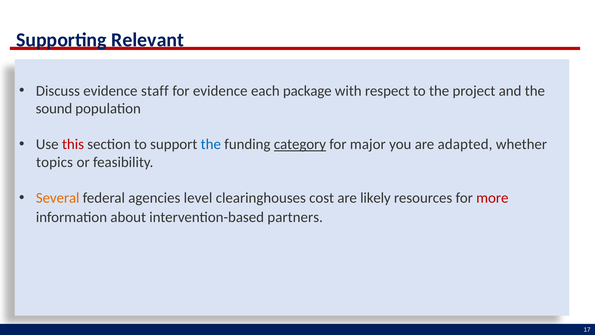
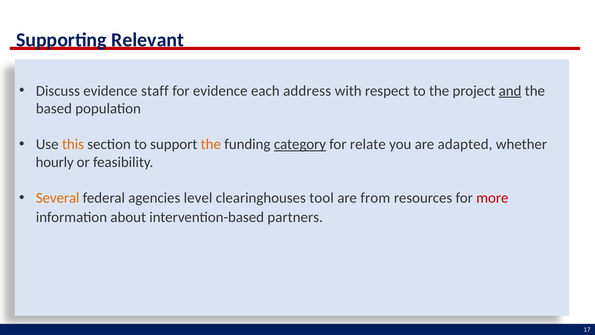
package: package -> address
and underline: none -> present
sound: sound -> based
this colour: red -> orange
the at (211, 144) colour: blue -> orange
major: major -> relate
topics: topics -> hourly
cost: cost -> tool
likely: likely -> from
